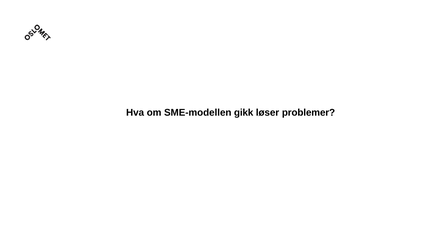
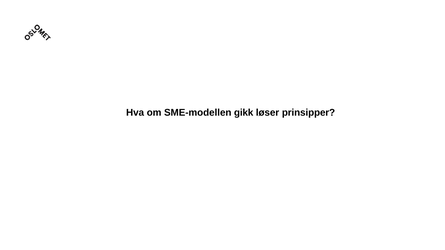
problemer: problemer -> prinsipper
